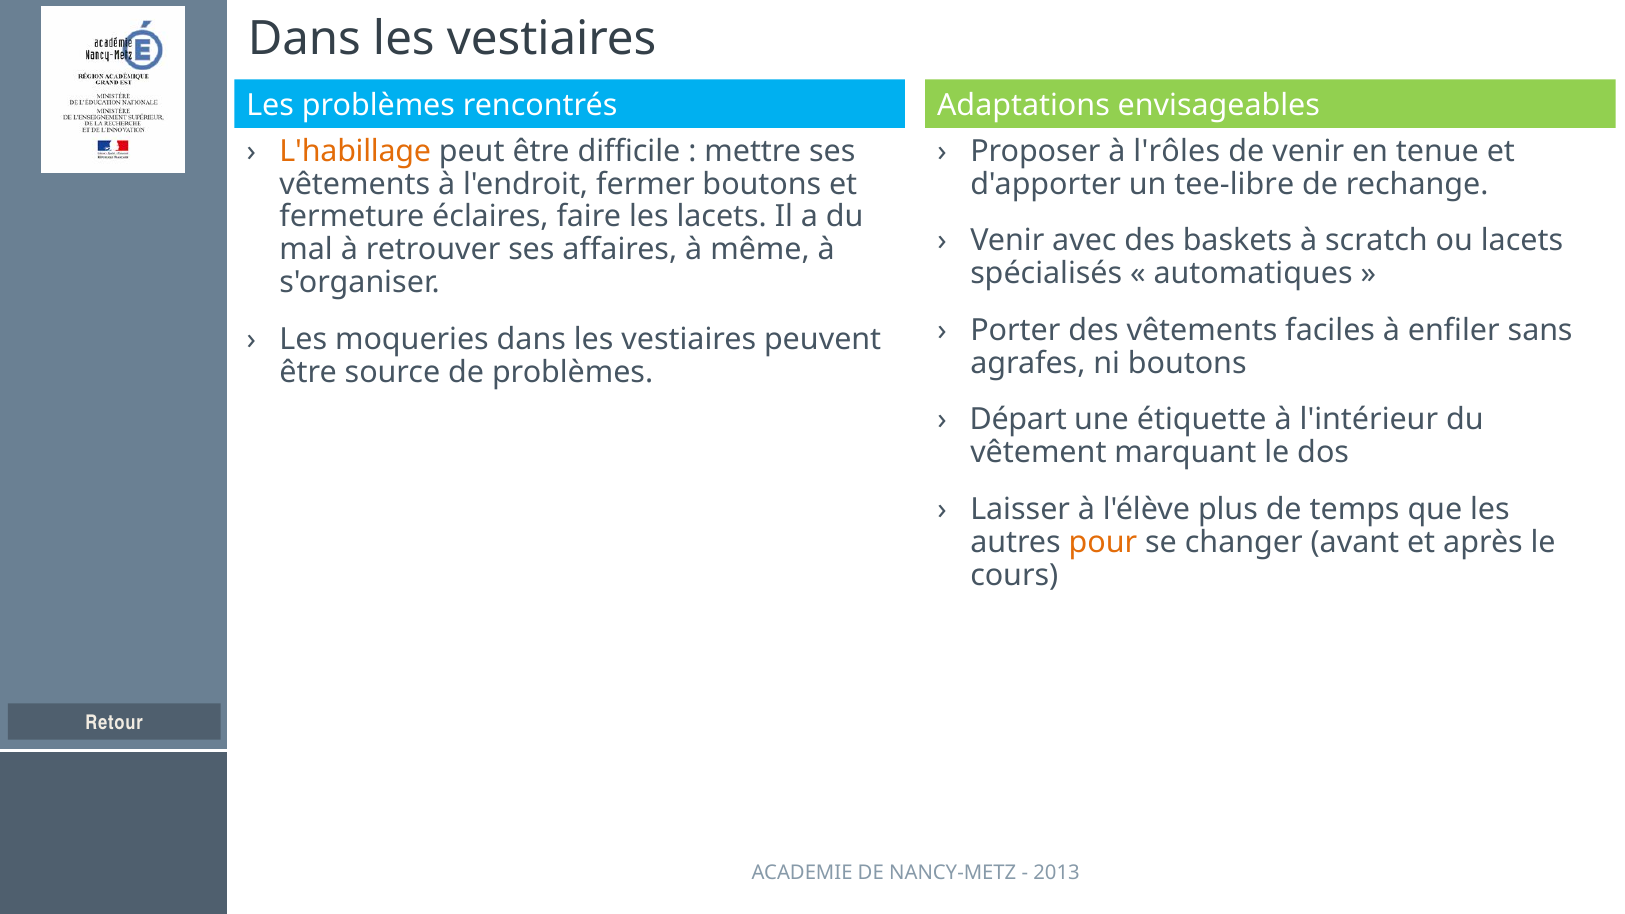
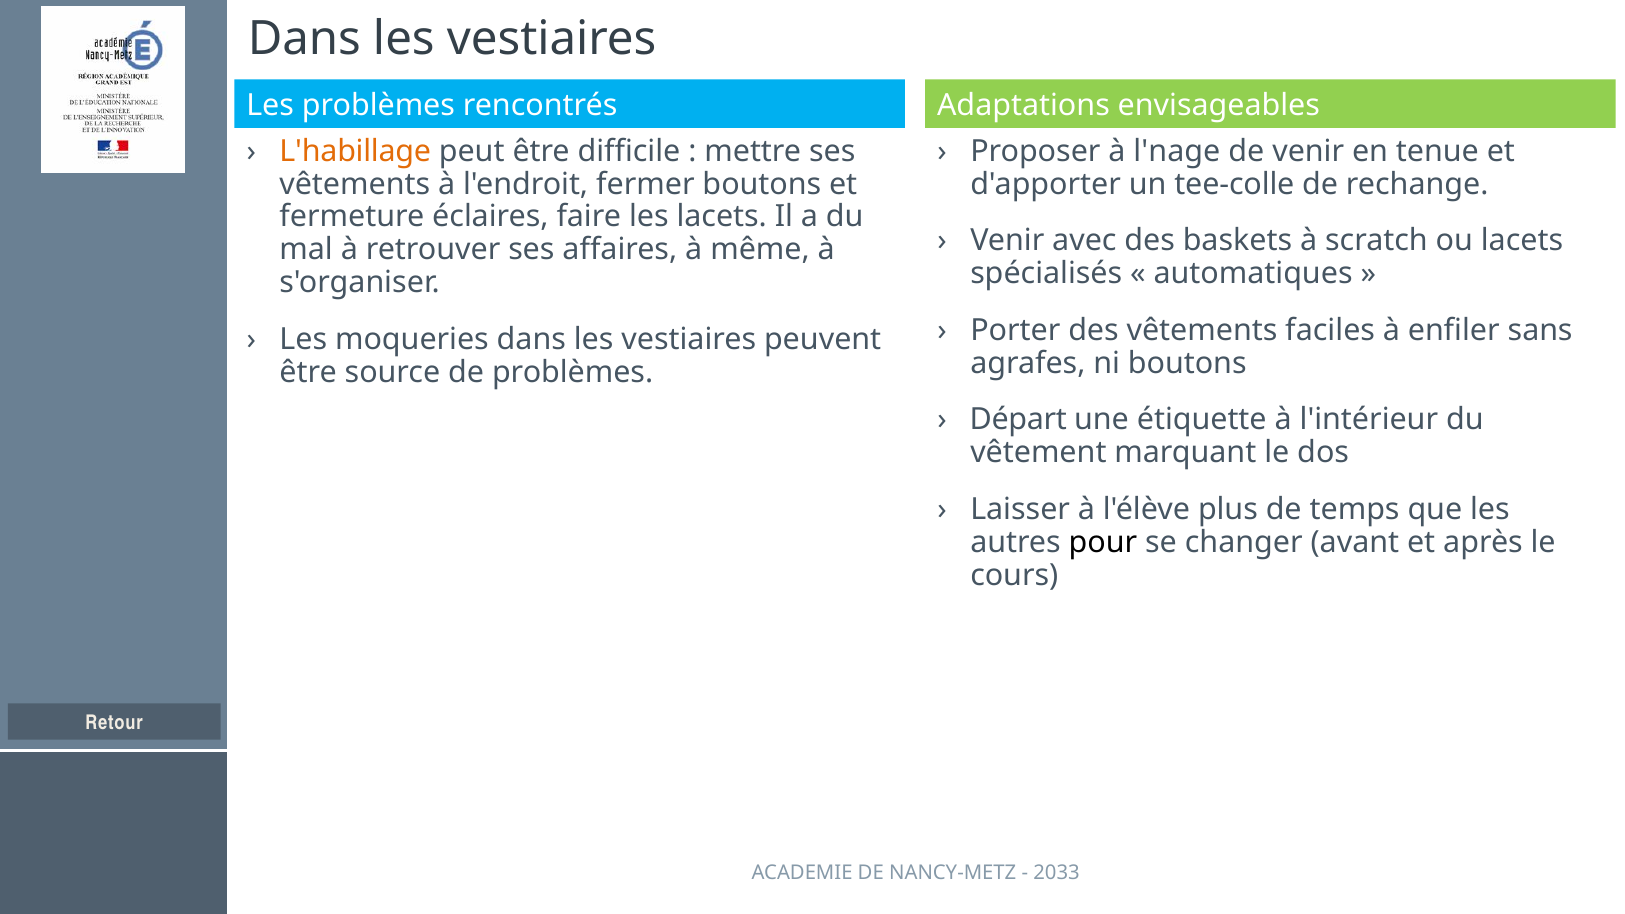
l'rôles: l'rôles -> l'nage
tee-libre: tee-libre -> tee-colle
pour colour: orange -> black
2013: 2013 -> 2033
